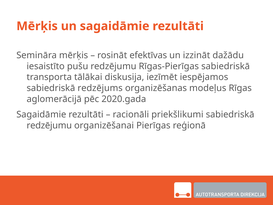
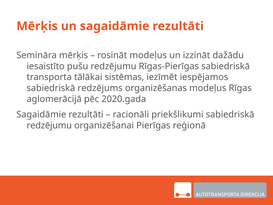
rosināt efektīvas: efektīvas -> modeļus
diskusija: diskusija -> sistēmas
